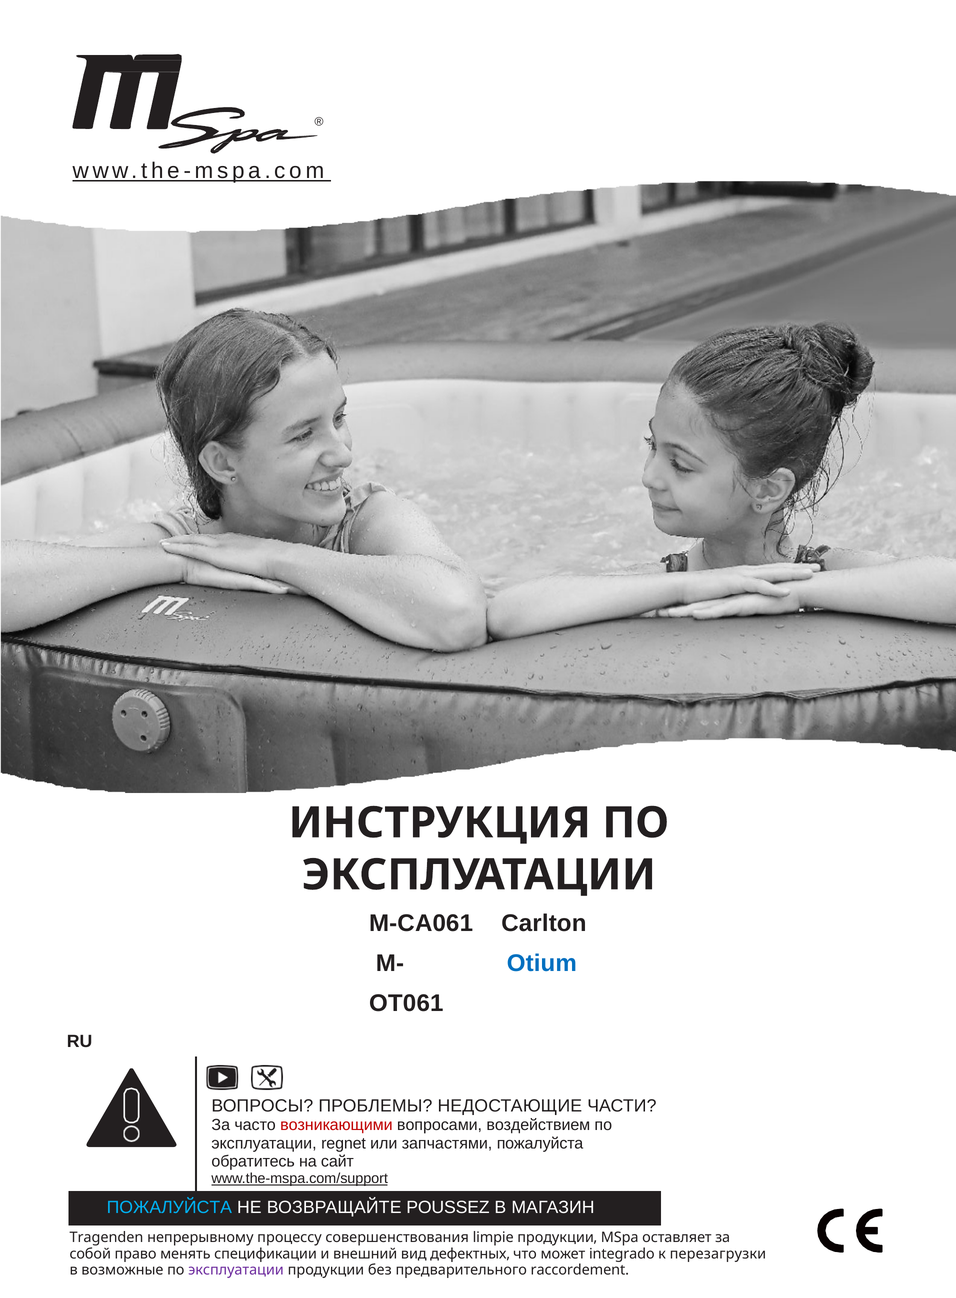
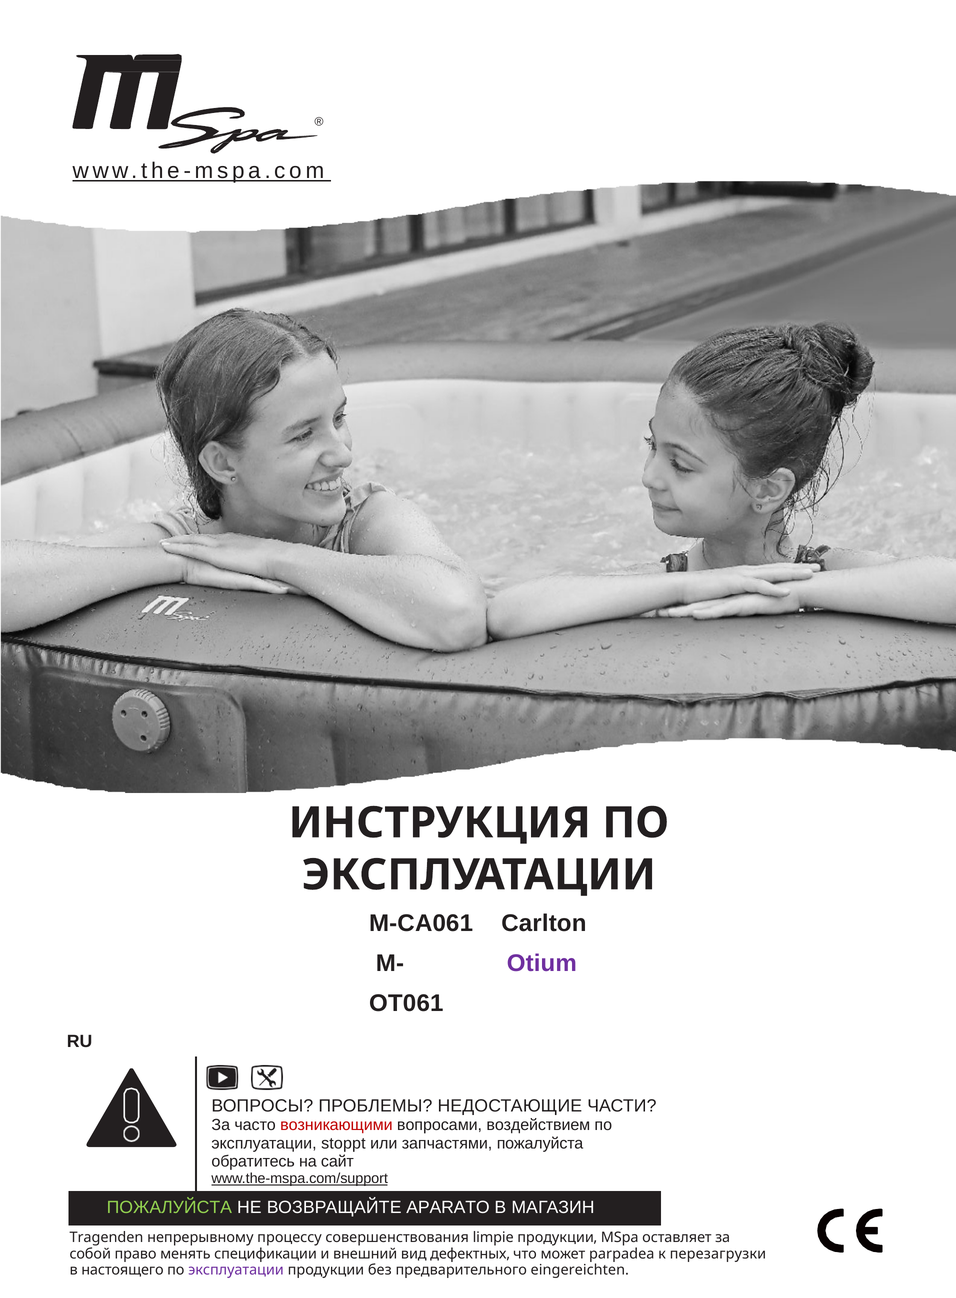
Otium colour: blue -> purple
regnet: regnet -> stoppt
ПОЖАЛУЙСТА at (169, 1208) colour: light blue -> light green
POUSSEZ: POUSSEZ -> APARATO
integrado: integrado -> parpadea
возможные: возможные -> настоящего
raccordement: raccordement -> eingereichten
